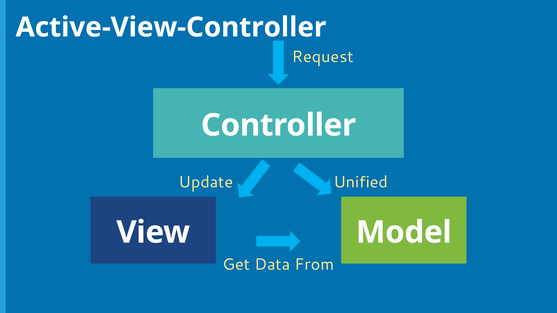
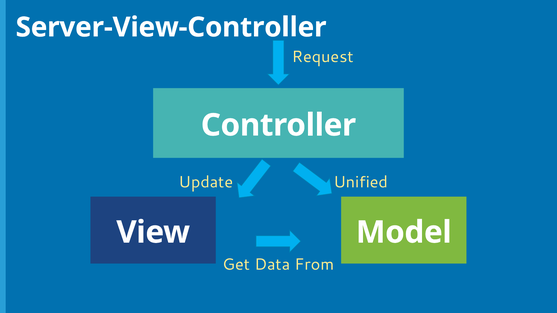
Active-View-Controller: Active-View-Controller -> Server-View-Controller
